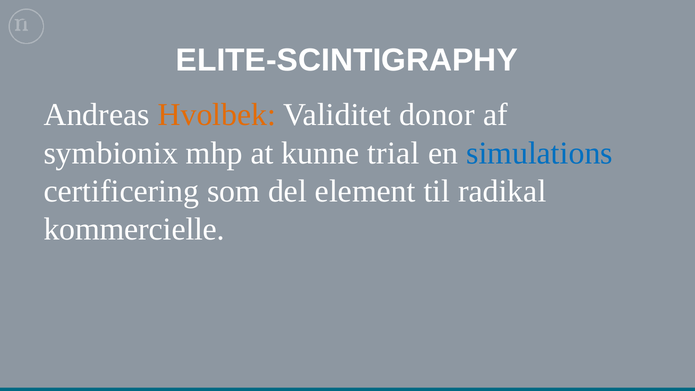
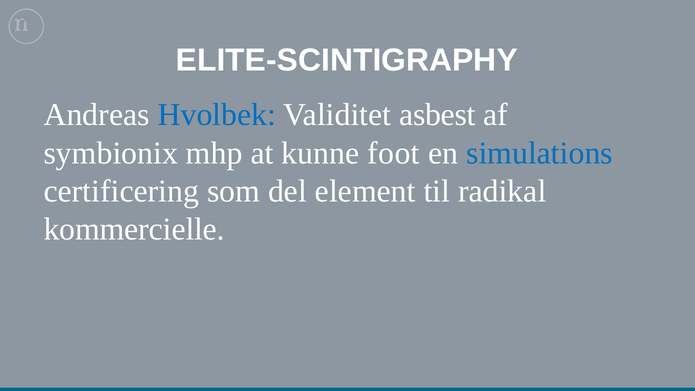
Hvolbek colour: orange -> blue
donor: donor -> asbest
trial: trial -> foot
